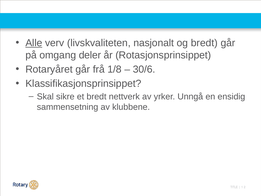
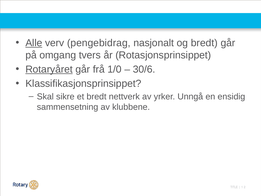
livskvaliteten: livskvaliteten -> pengebidrag
deler: deler -> tvers
Rotaryåret underline: none -> present
1/8: 1/8 -> 1/0
